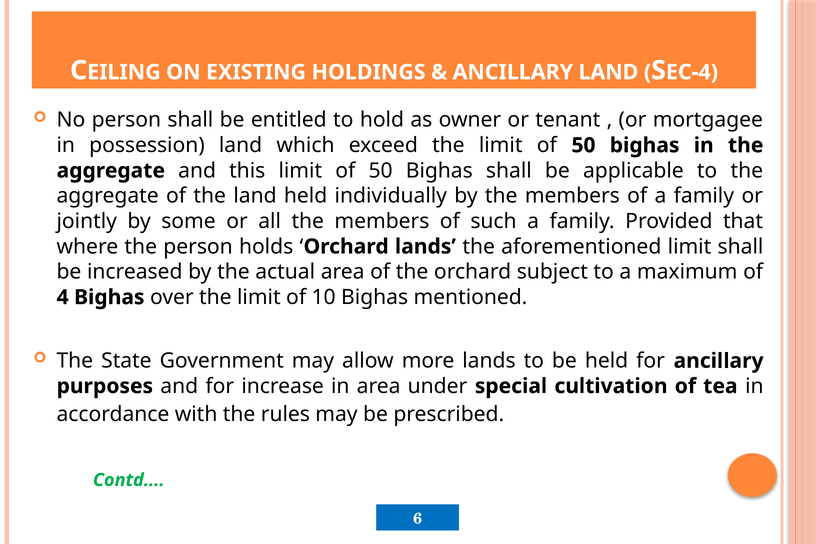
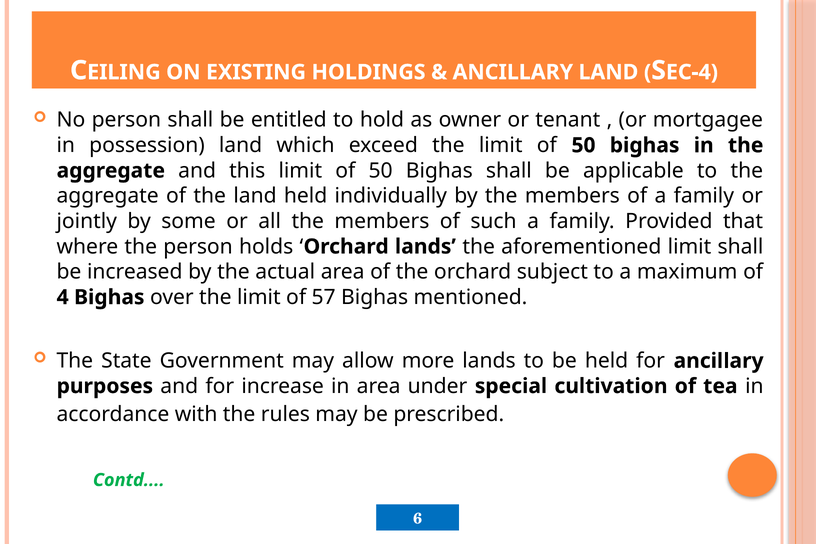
10: 10 -> 57
